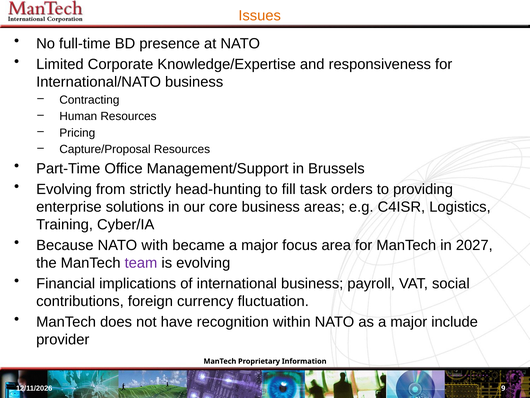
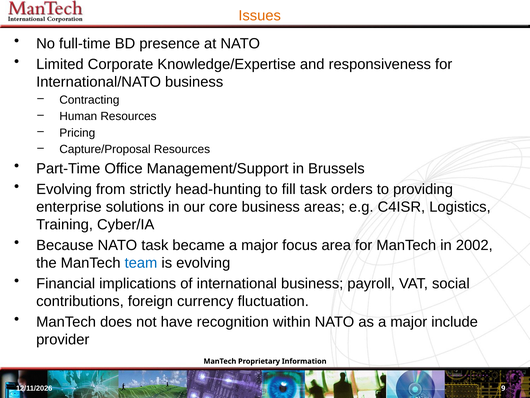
NATO with: with -> task
2027: 2027 -> 2002
team colour: purple -> blue
